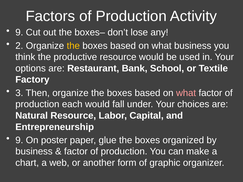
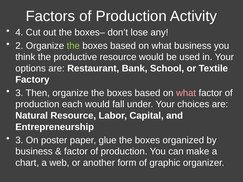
9 at (19, 33): 9 -> 4
the at (73, 46) colour: yellow -> light green
9 at (19, 140): 9 -> 3
